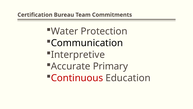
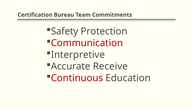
Water: Water -> Safety
Communication colour: black -> red
Primary: Primary -> Receive
